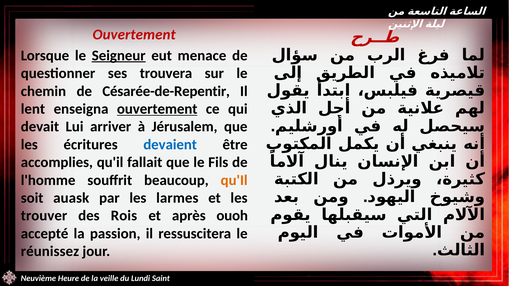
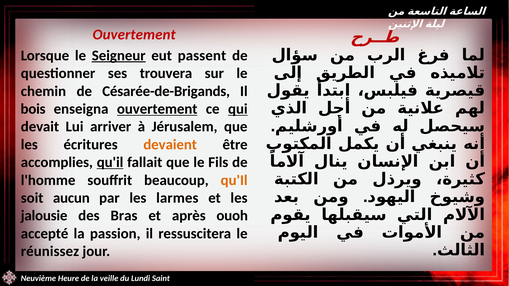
menace: menace -> passent
Césarée-de-Repentir: Césarée-de-Repentir -> Césarée-de-Brigands
lent: lent -> bois
qui underline: none -> present
devaient colour: blue -> orange
qu'il at (110, 163) underline: none -> present
auask: auask -> aucun
trouver: trouver -> jalousie
Rois: Rois -> Bras
